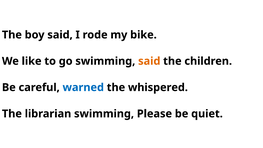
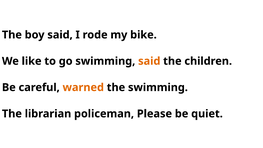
warned colour: blue -> orange
the whispered: whispered -> swimming
librarian swimming: swimming -> policeman
